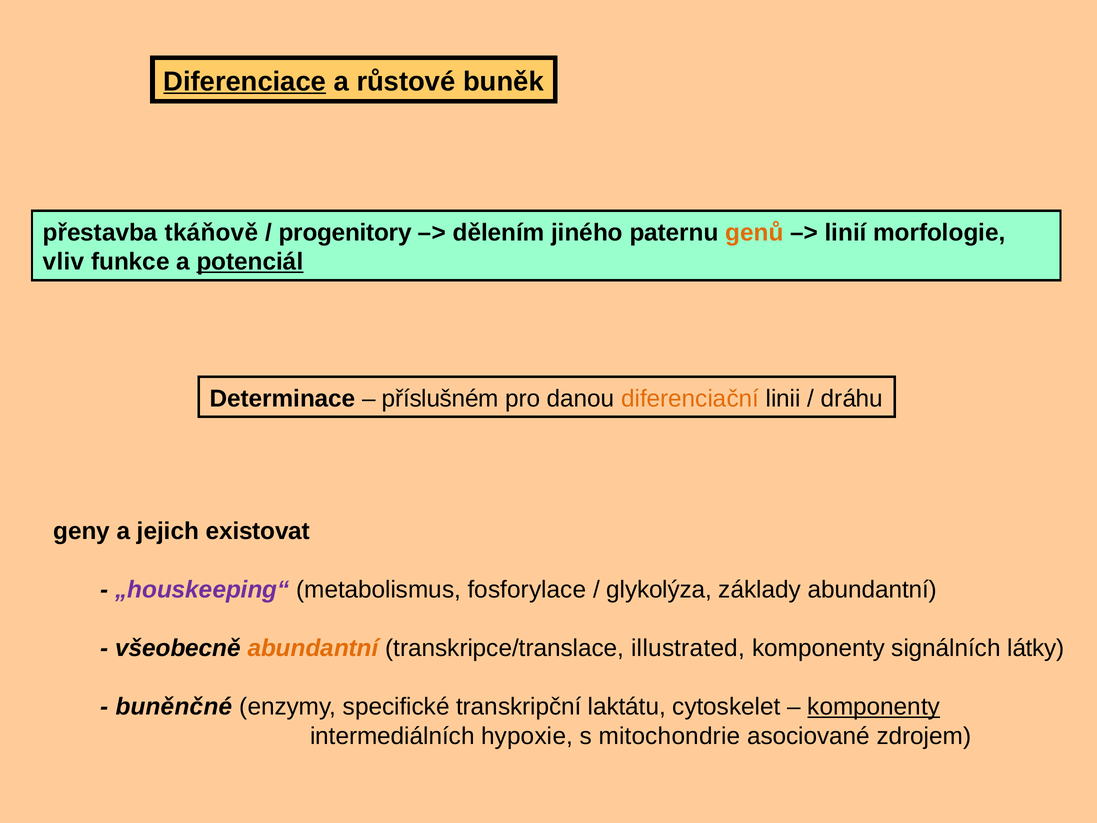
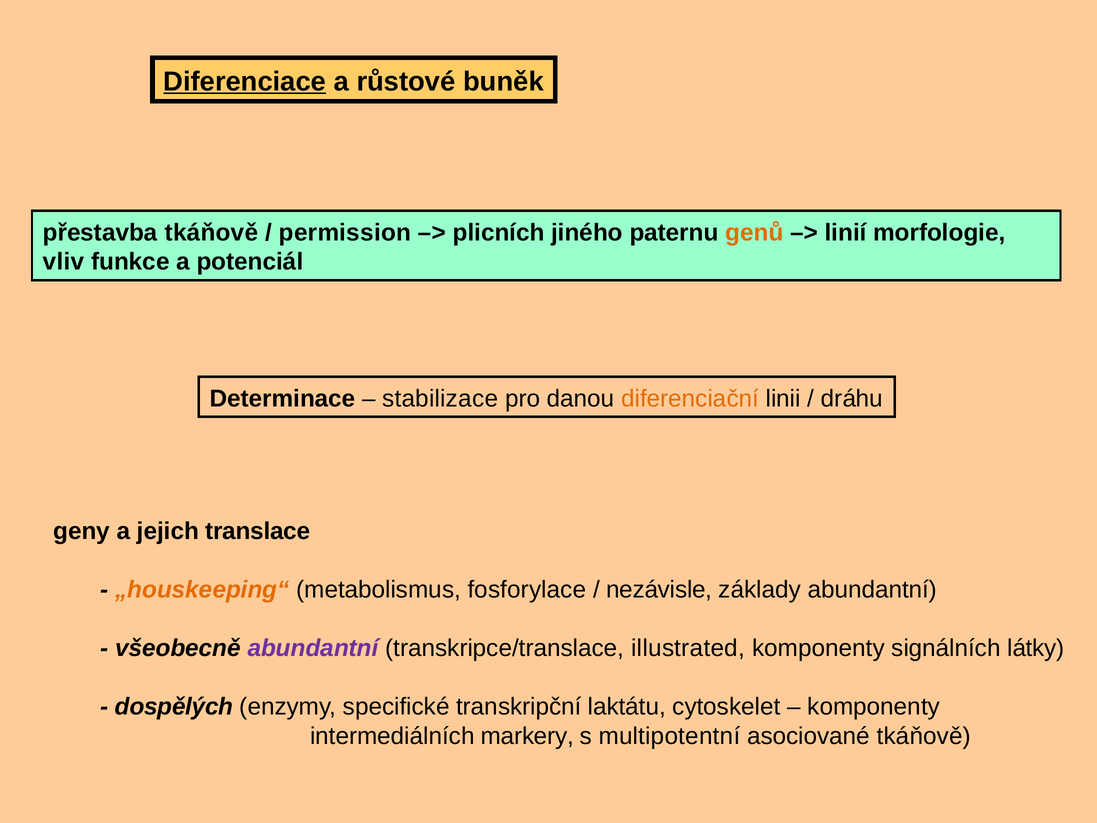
progenitory: progenitory -> permission
dělením: dělením -> plicních
potenciál underline: present -> none
příslušném: příslušném -> stabilizace
existovat: existovat -> translace
„houskeeping“ colour: purple -> orange
glykolýza: glykolýza -> nezávisle
abundantní at (313, 648) colour: orange -> purple
buněnčné: buněnčné -> dospělých
komponenty at (874, 707) underline: present -> none
hypoxie: hypoxie -> markery
mitochondrie: mitochondrie -> multipotentní
asociované zdrojem: zdrojem -> tkáňově
